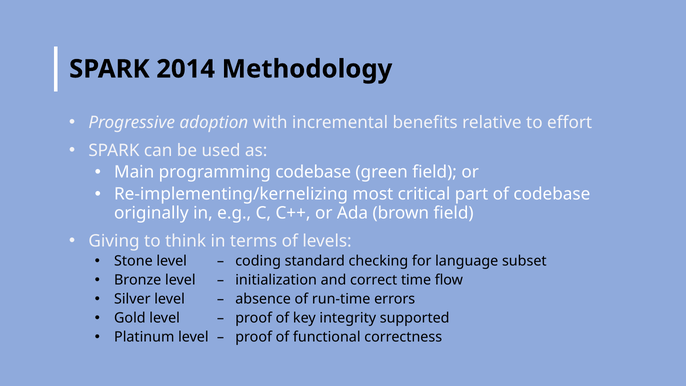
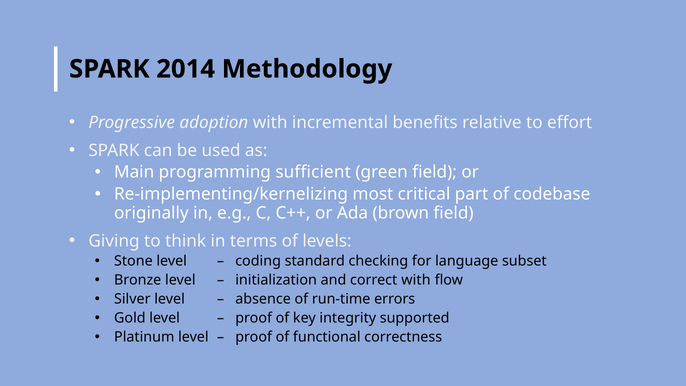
programming codebase: codebase -> sufficient
correct time: time -> with
